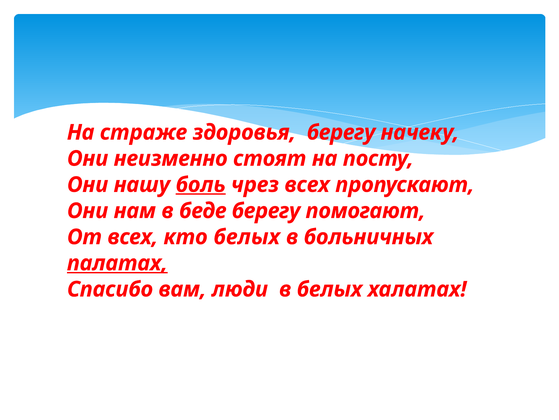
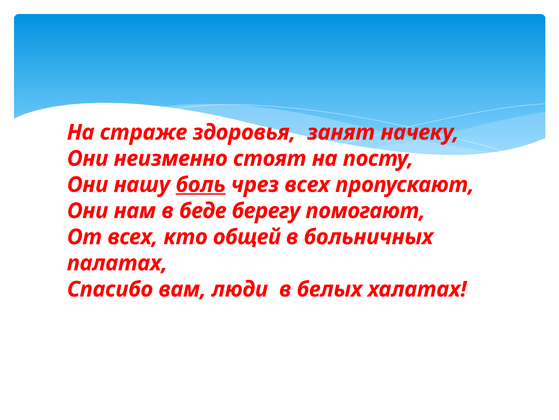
здоровья берегу: берегу -> занят
кто белых: белых -> общей
палатах underline: present -> none
